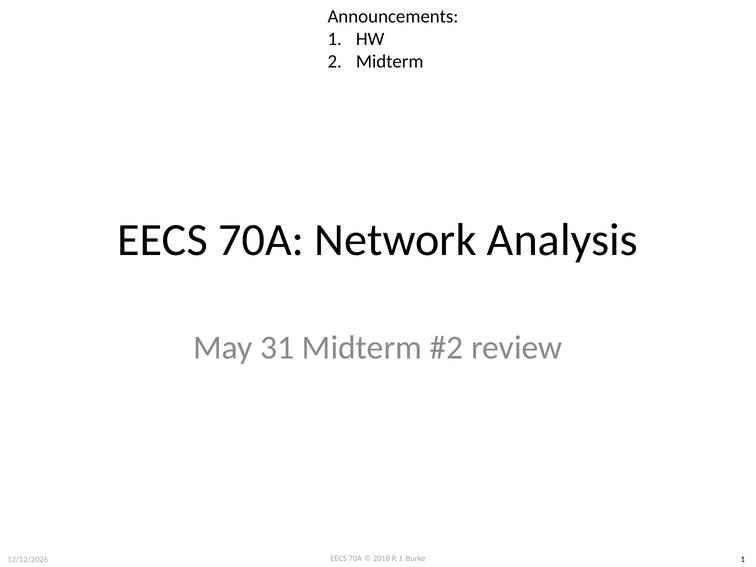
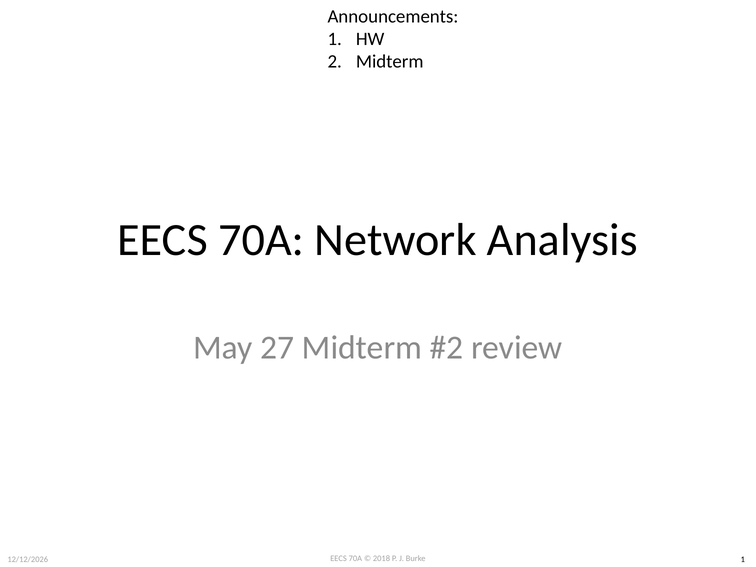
31: 31 -> 27
